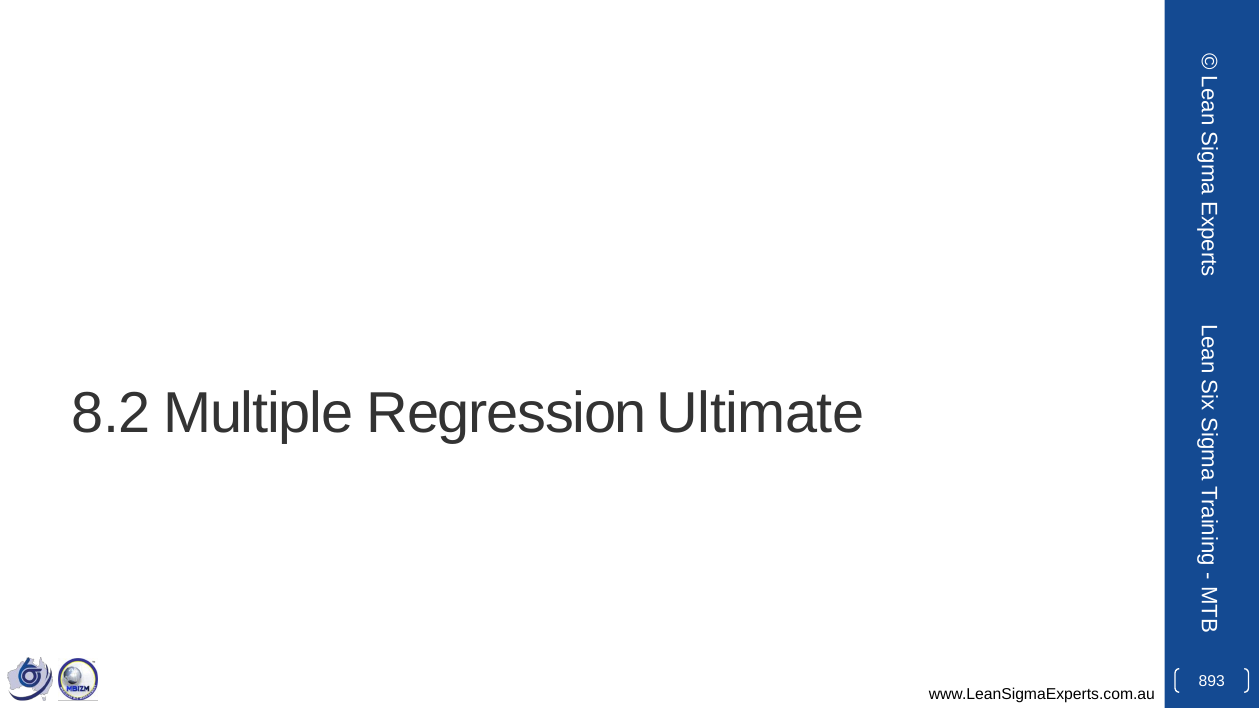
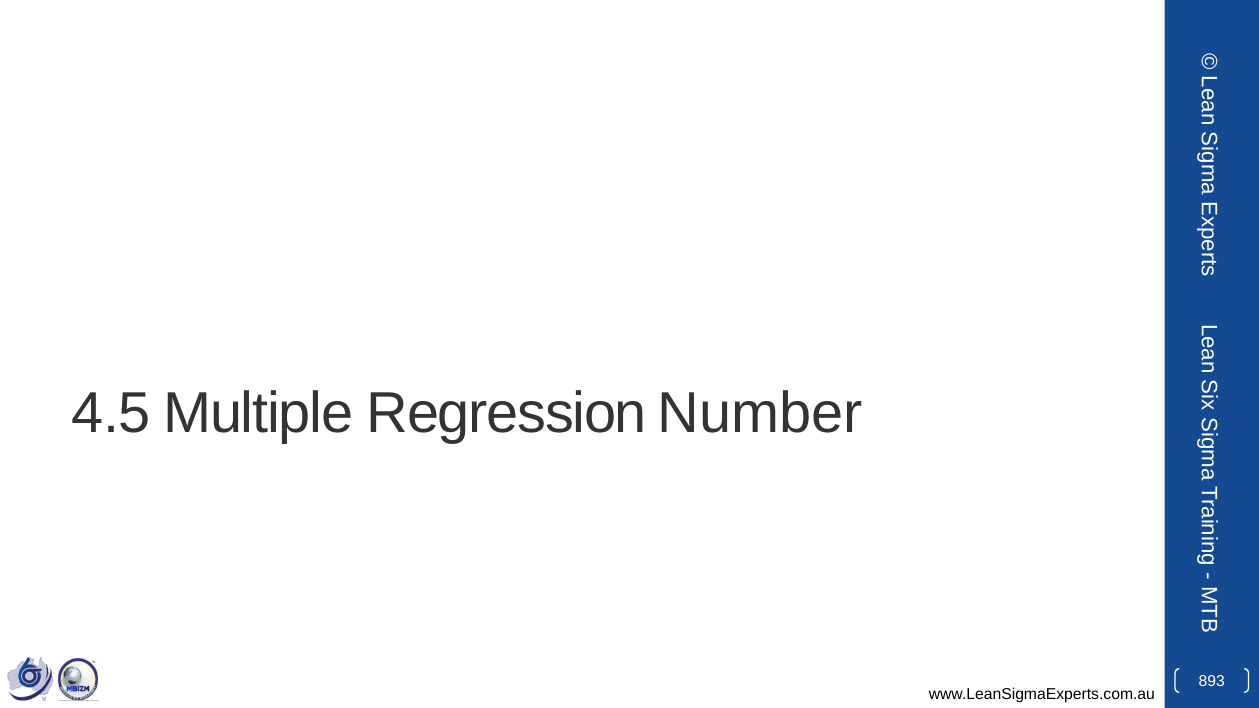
8.2: 8.2 -> 4.5
Ultimate: Ultimate -> Number
